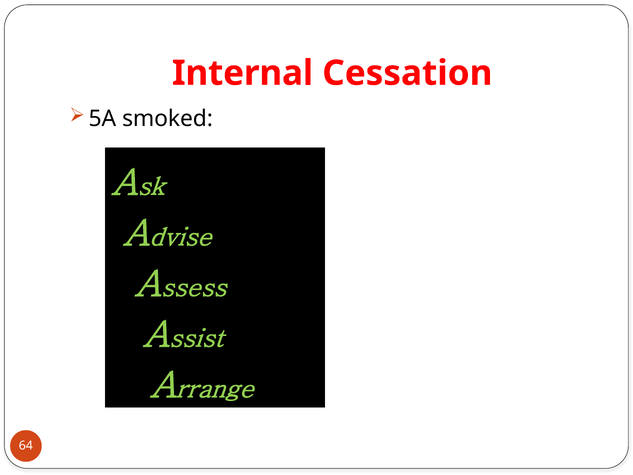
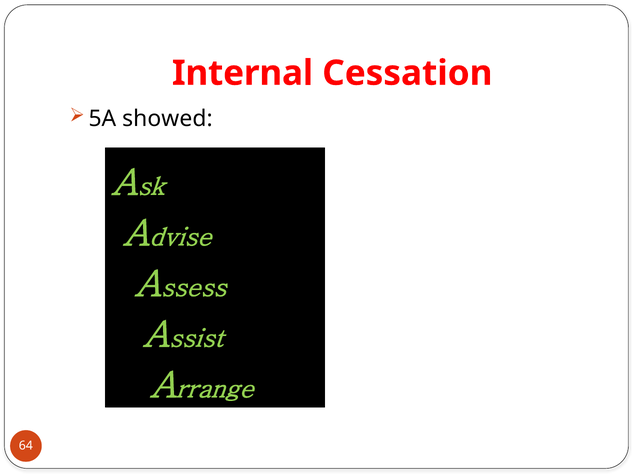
smoked: smoked -> showed
